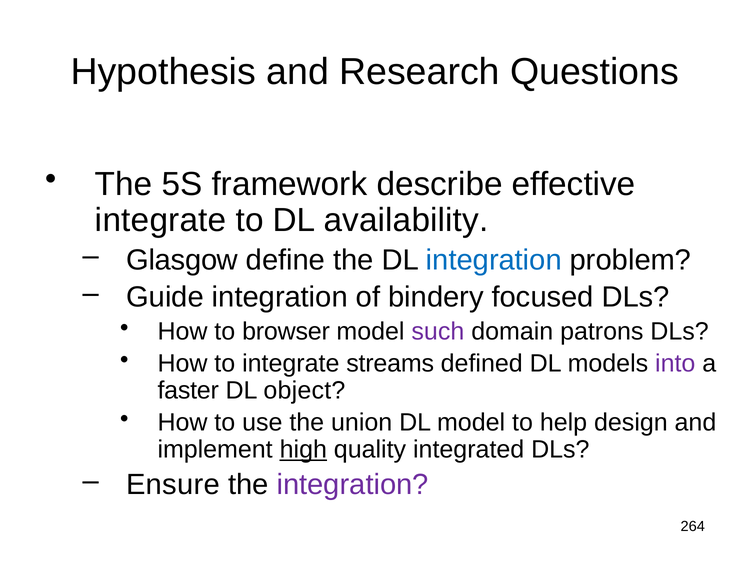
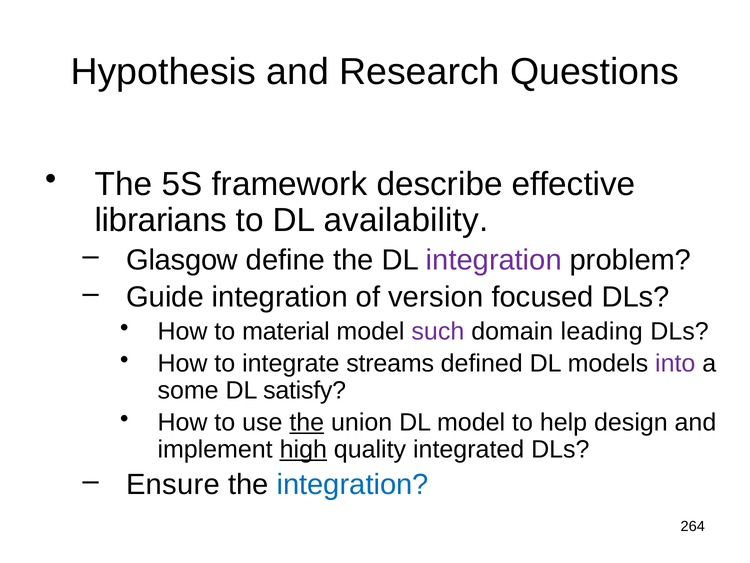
integrate at (161, 220): integrate -> librarians
integration at (494, 260) colour: blue -> purple
bindery: bindery -> version
browser: browser -> material
patrons: patrons -> leading
faster: faster -> some
object: object -> satisfy
the at (307, 422) underline: none -> present
integration at (353, 484) colour: purple -> blue
